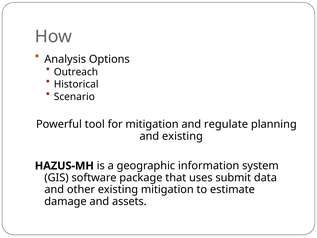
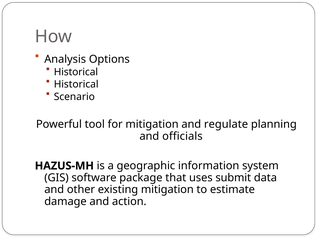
Outreach at (76, 72): Outreach -> Historical
and existing: existing -> officials
assets: assets -> action
